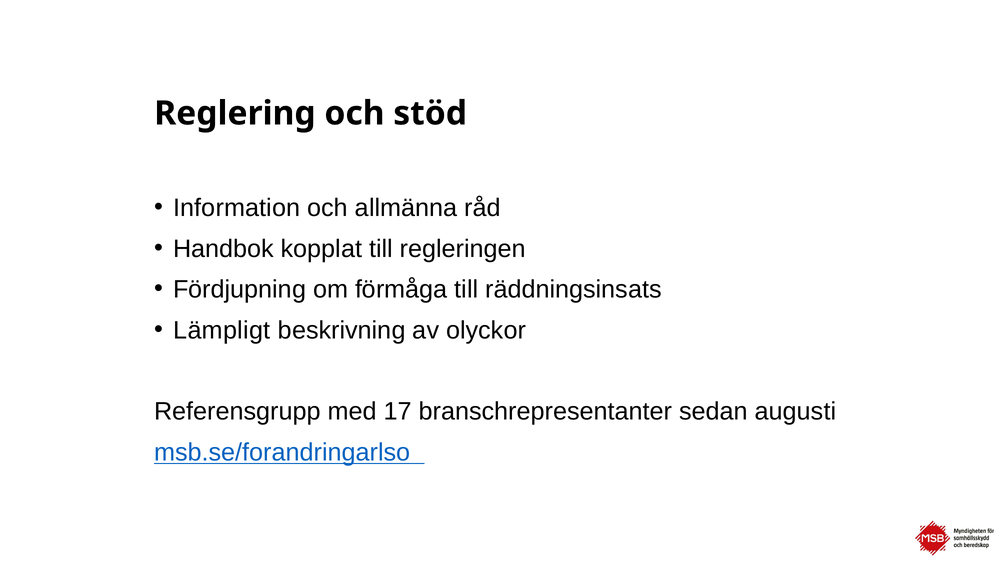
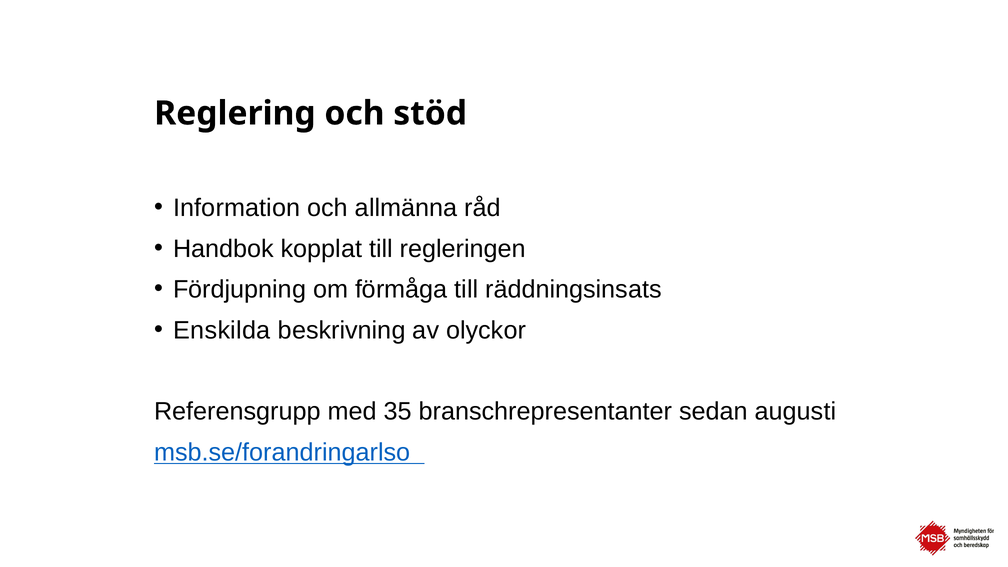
Lämpligt: Lämpligt -> Enskilda
17: 17 -> 35
